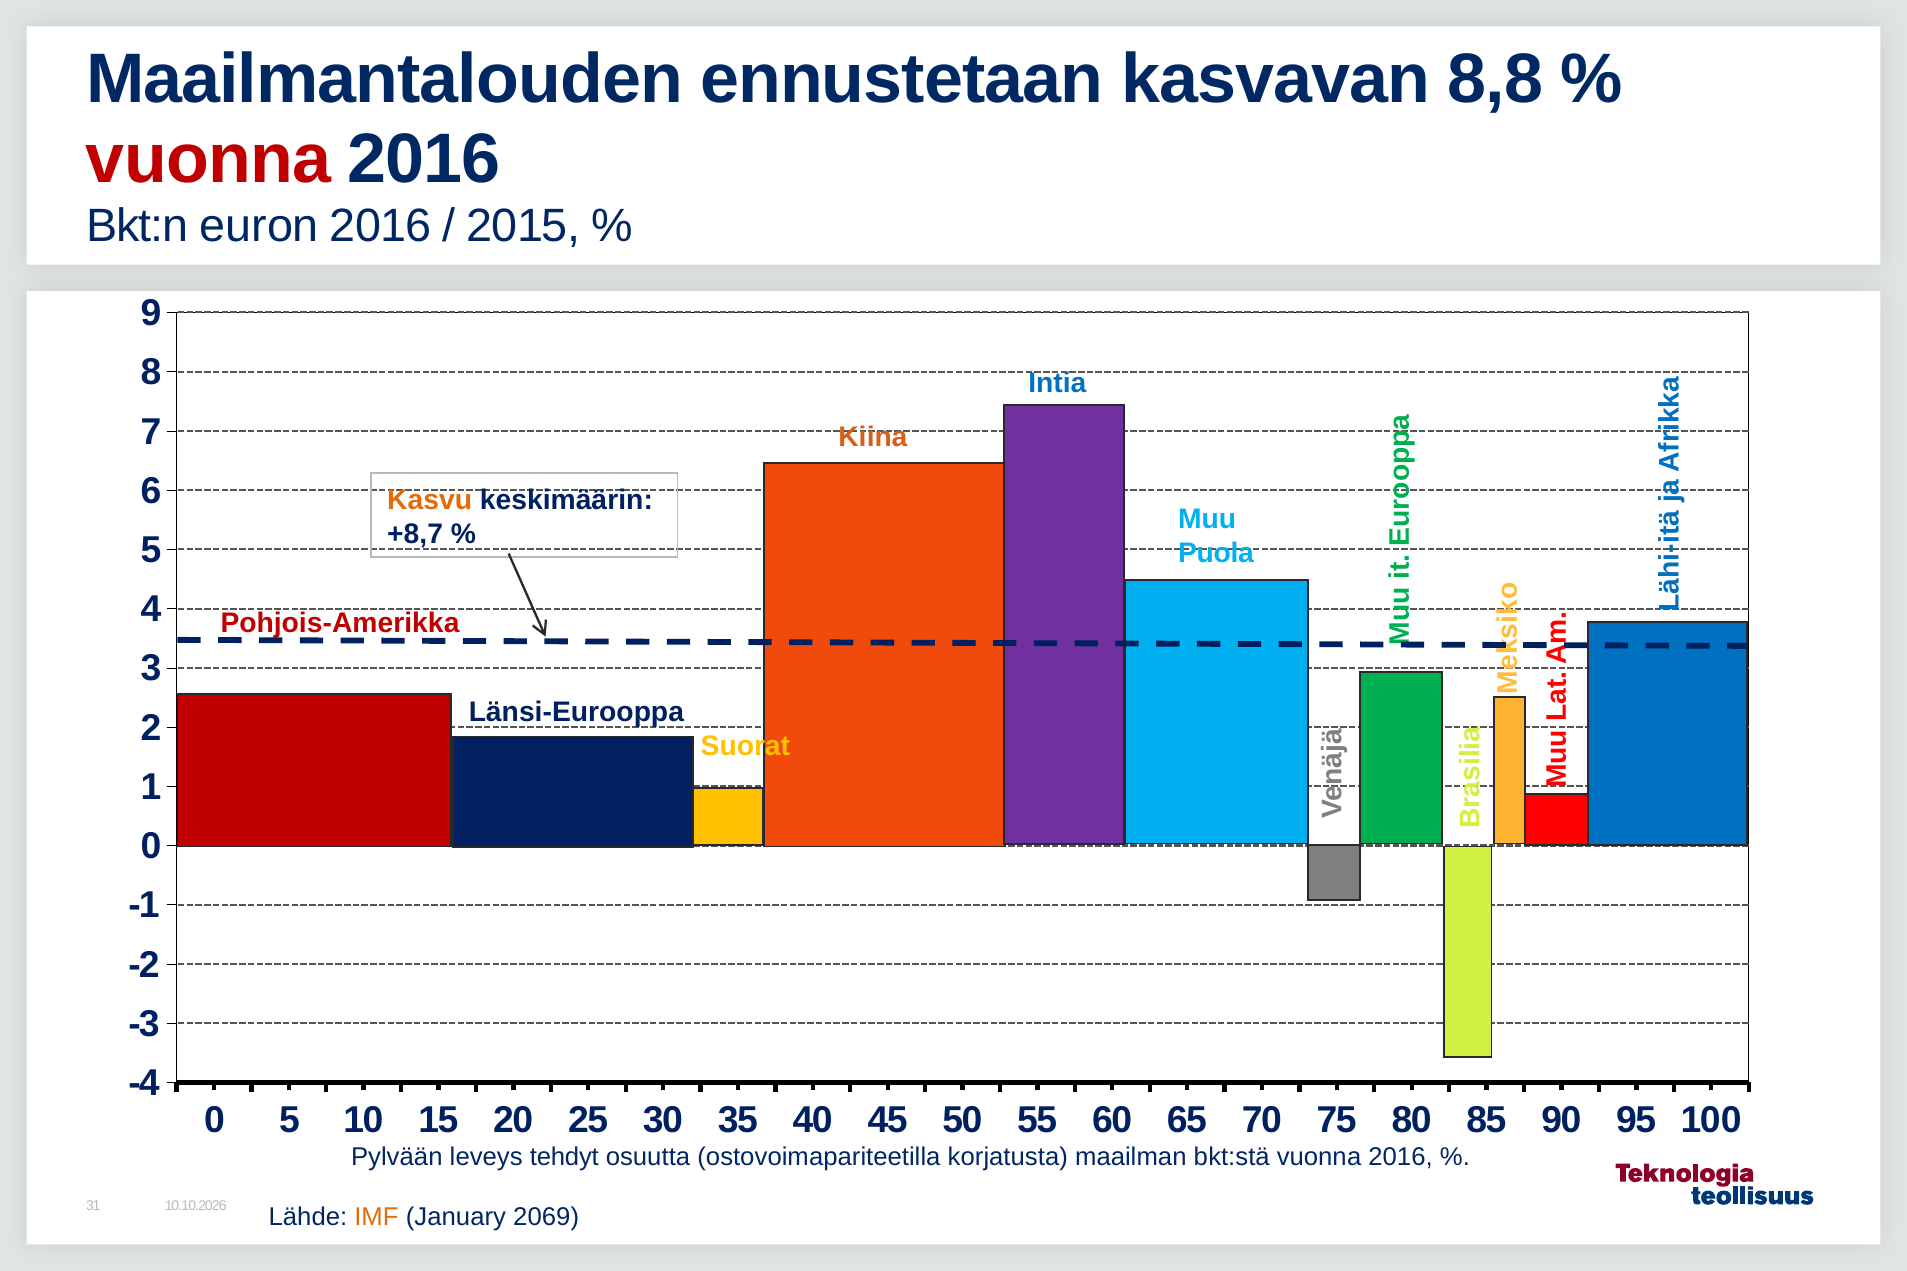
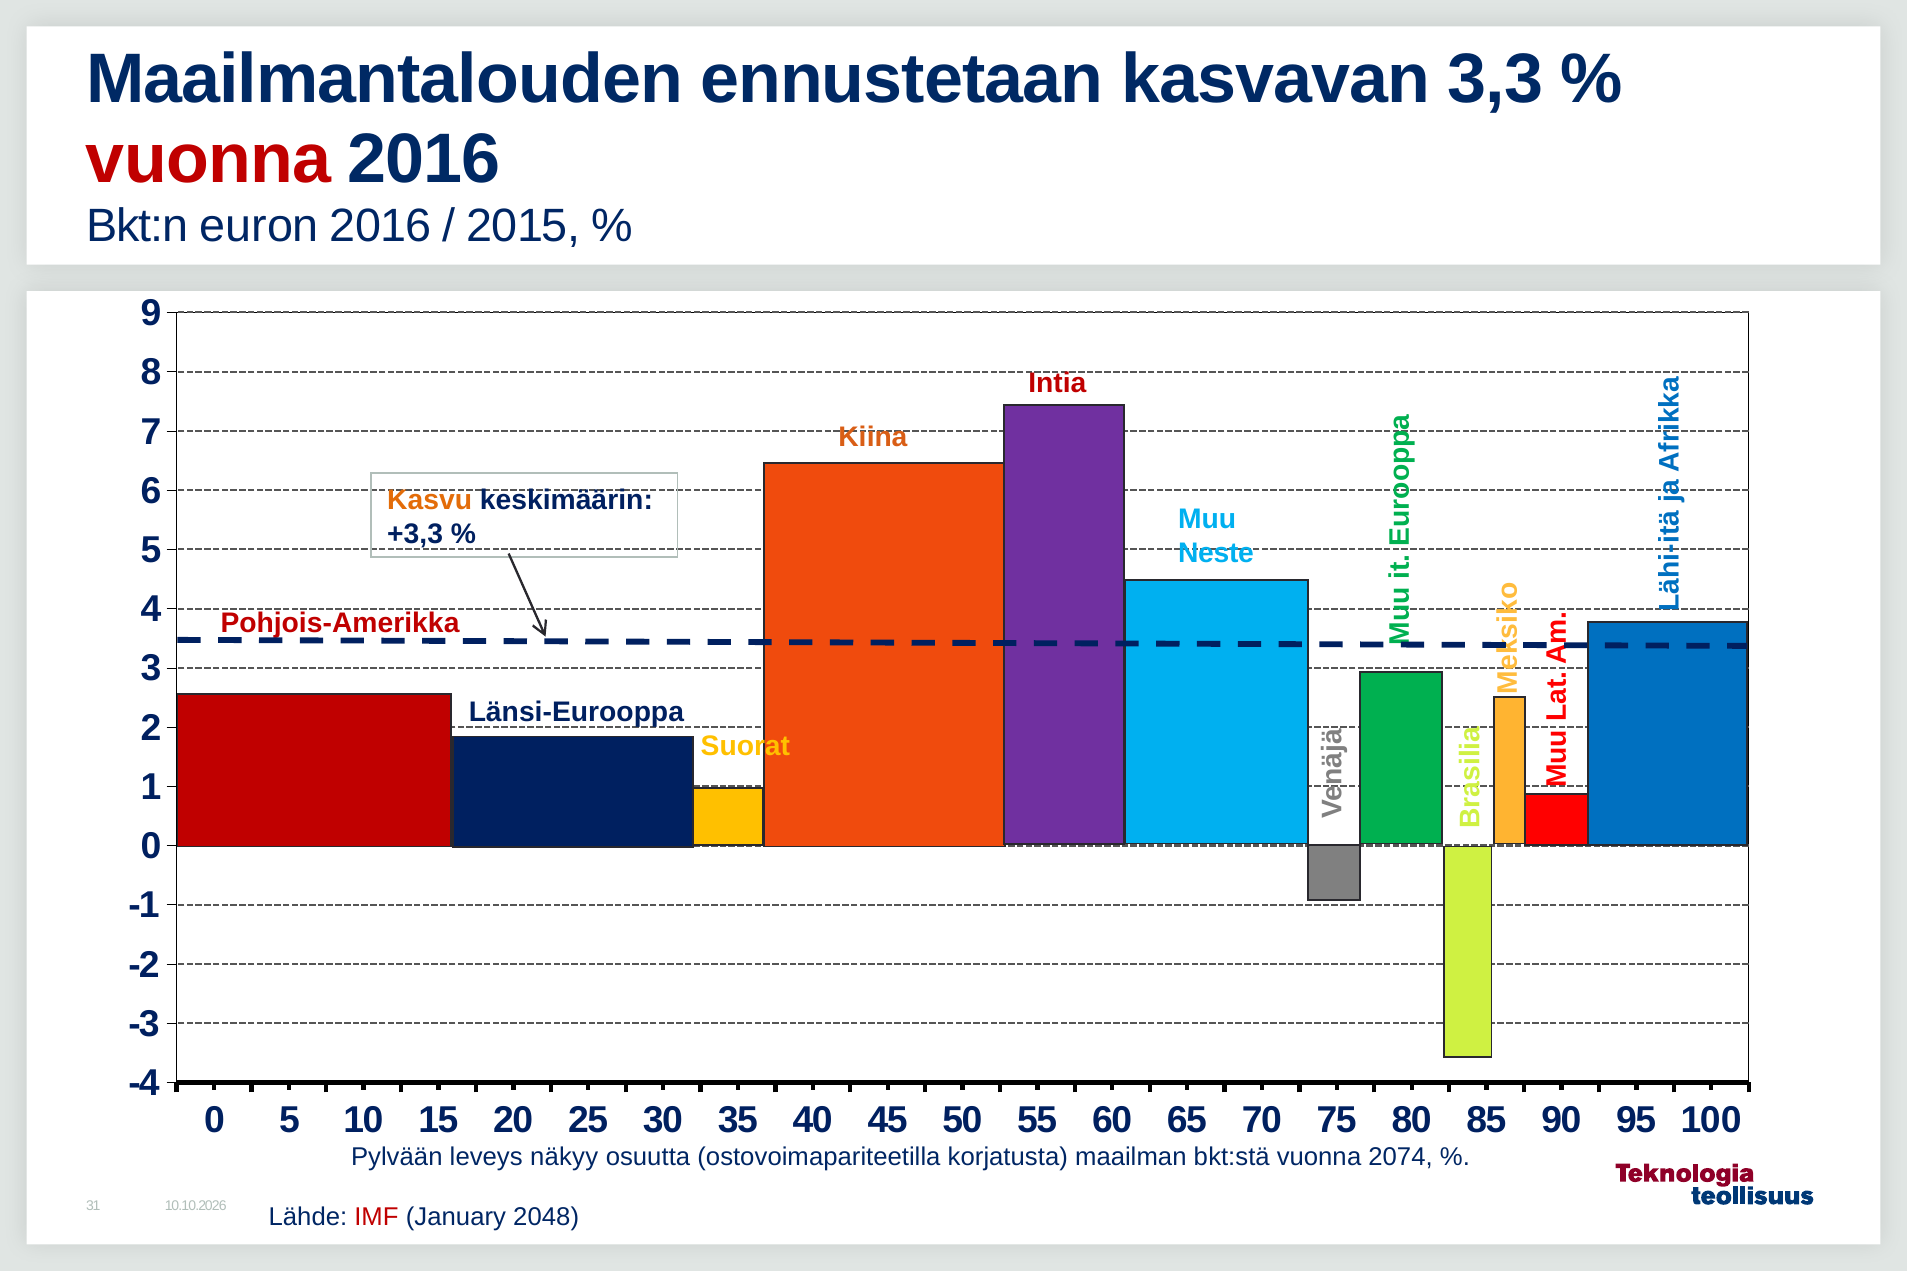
8,8: 8,8 -> 3,3
Intia colour: blue -> red
+8,7: +8,7 -> +3,3
Puola: Puola -> Neste
tehdyt: tehdyt -> näkyy
bkt:stä vuonna 2016: 2016 -> 2074
IMF colour: orange -> red
2069: 2069 -> 2048
